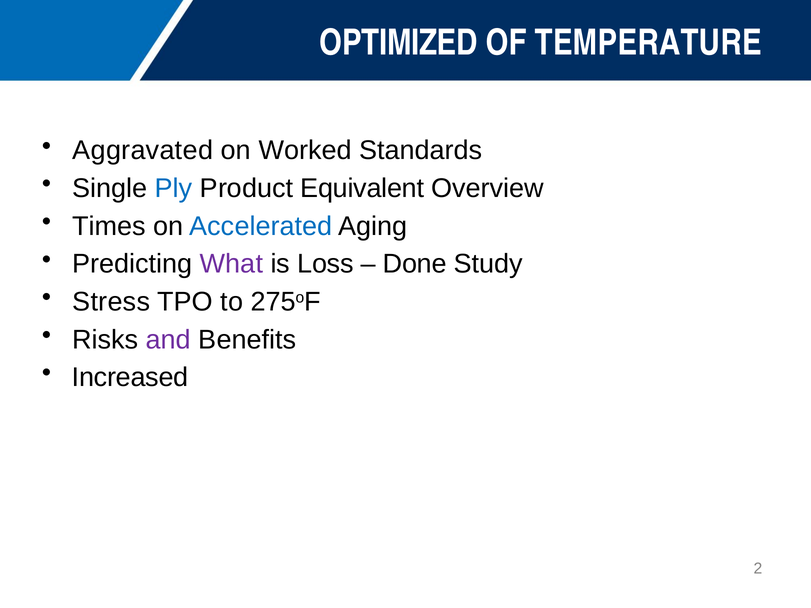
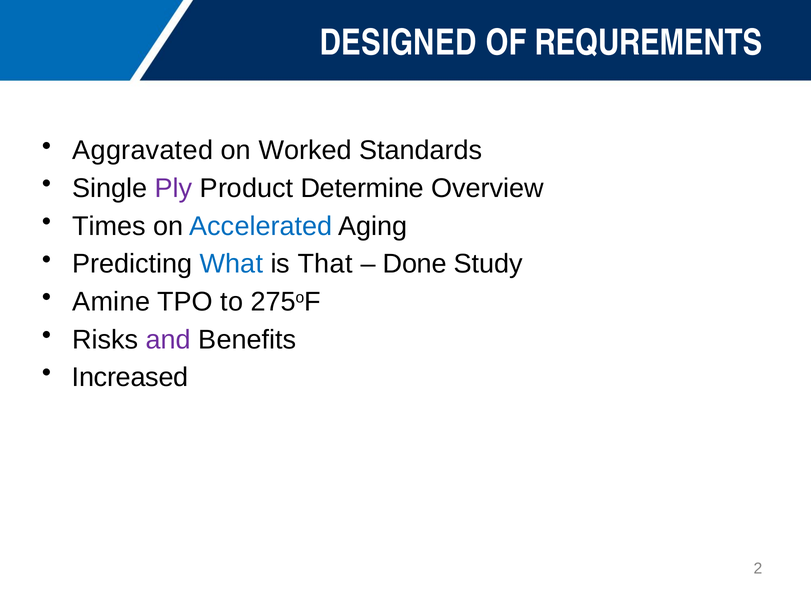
OPTIMIZED: OPTIMIZED -> DESIGNED
TEMPERATURE: TEMPERATURE -> REQUREMENTS
Ply colour: blue -> purple
Equivalent: Equivalent -> Determine
What colour: purple -> blue
Loss: Loss -> That
Stress: Stress -> Amine
